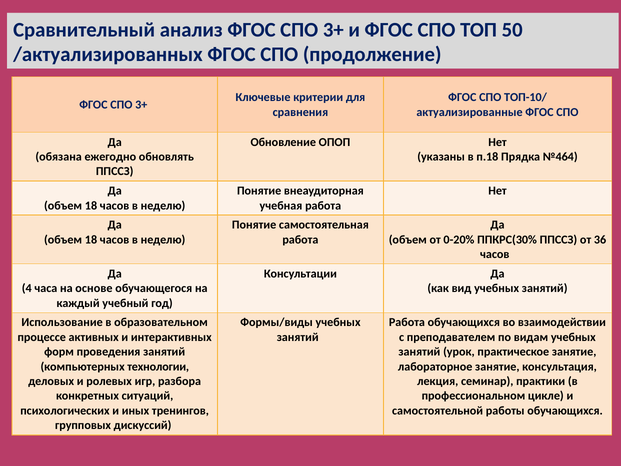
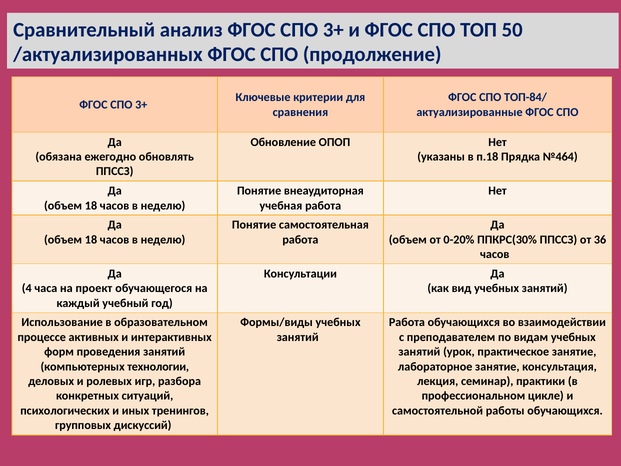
ТОП-10/: ТОП-10/ -> ТОП-84/
основе: основе -> проект
